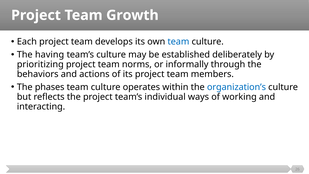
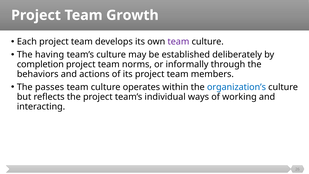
team at (178, 42) colour: blue -> purple
prioritizing: prioritizing -> completion
phases: phases -> passes
